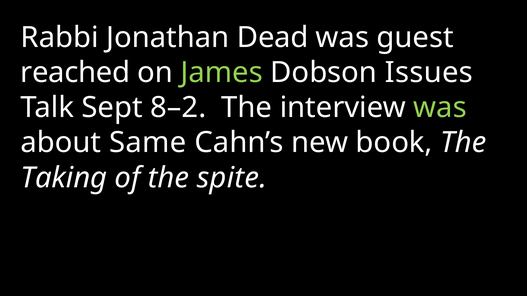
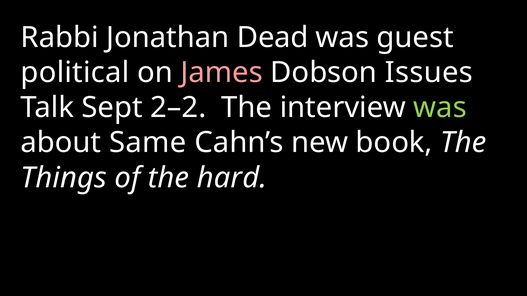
reached: reached -> political
James colour: light green -> pink
8–2: 8–2 -> 2–2
Taking: Taking -> Things
spite: spite -> hard
